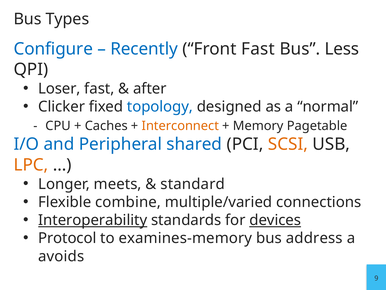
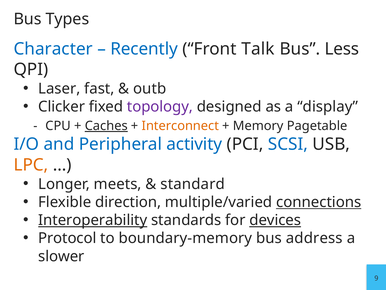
Configure: Configure -> Character
Front Fast: Fast -> Talk
Loser: Loser -> Laser
after: after -> outb
topology colour: blue -> purple
normal: normal -> display
Caches underline: none -> present
shared: shared -> activity
SCSI colour: orange -> blue
combine: combine -> direction
connections underline: none -> present
examines-memory: examines-memory -> boundary-memory
avoids: avoids -> slower
